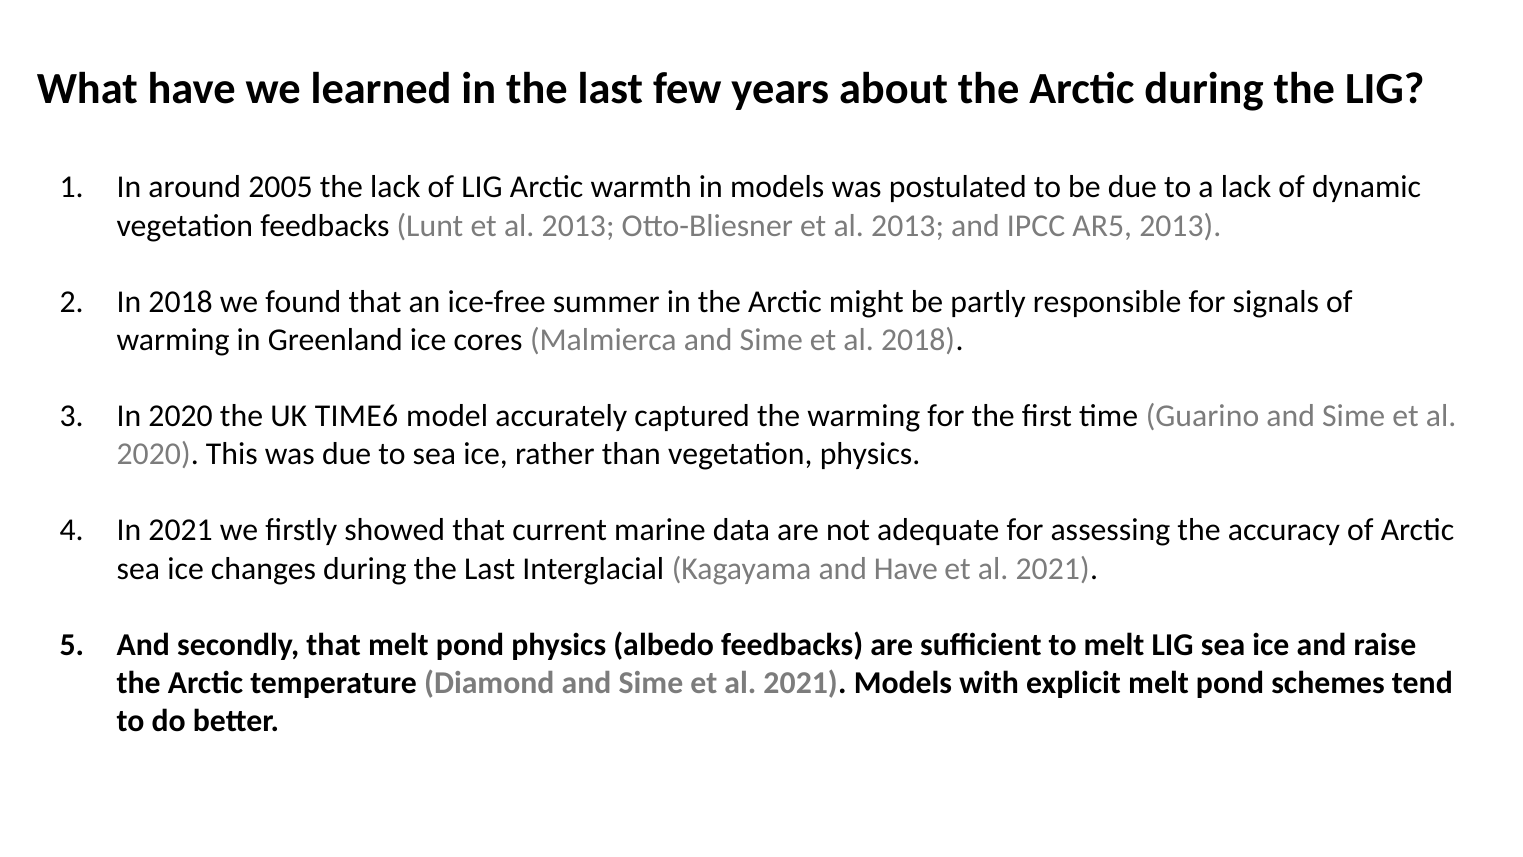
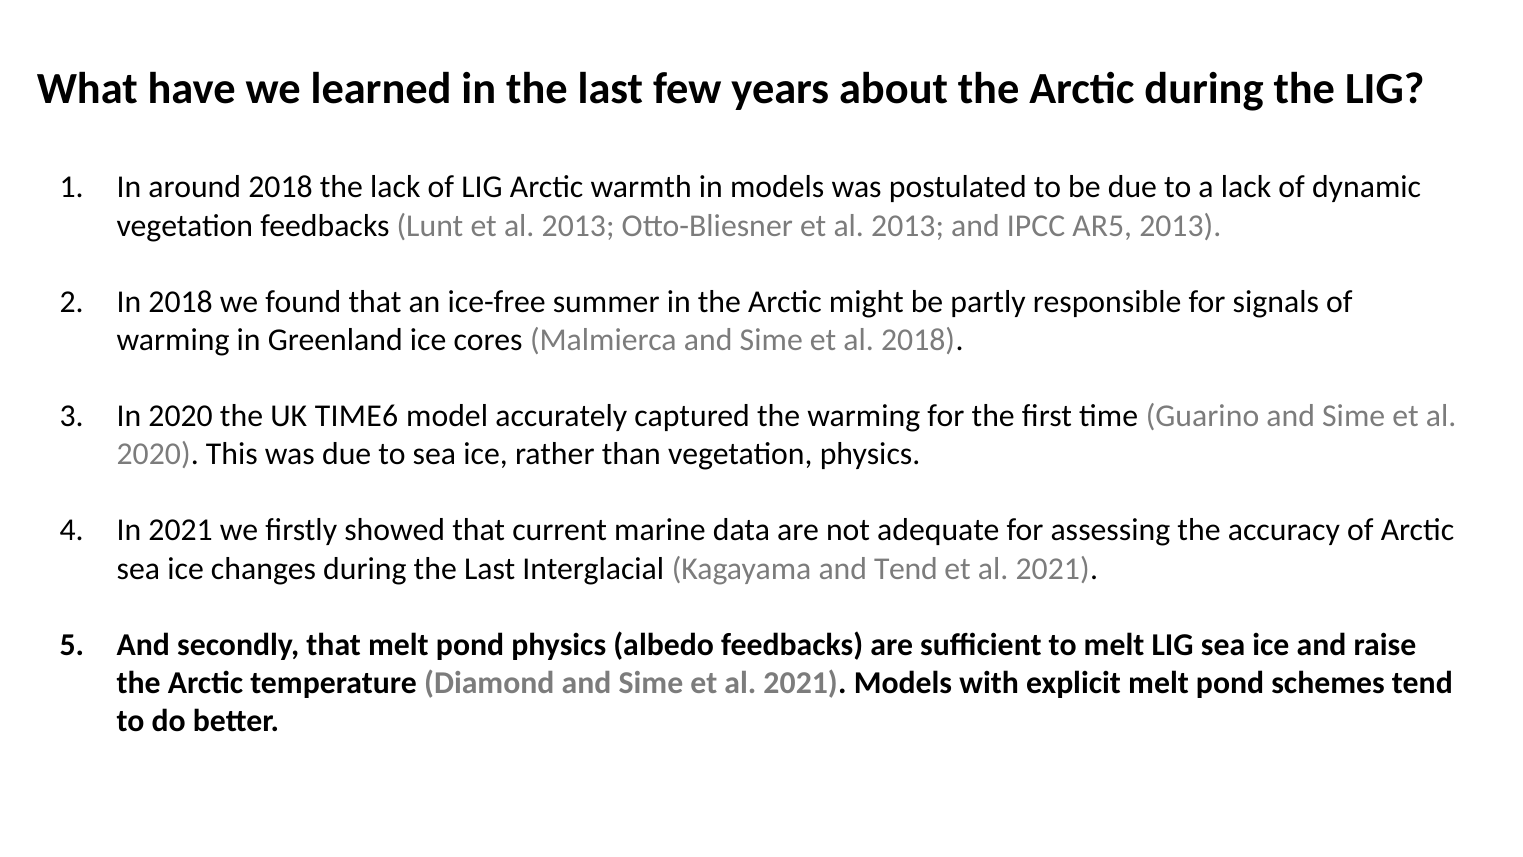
around 2005: 2005 -> 2018
and Have: Have -> Tend
